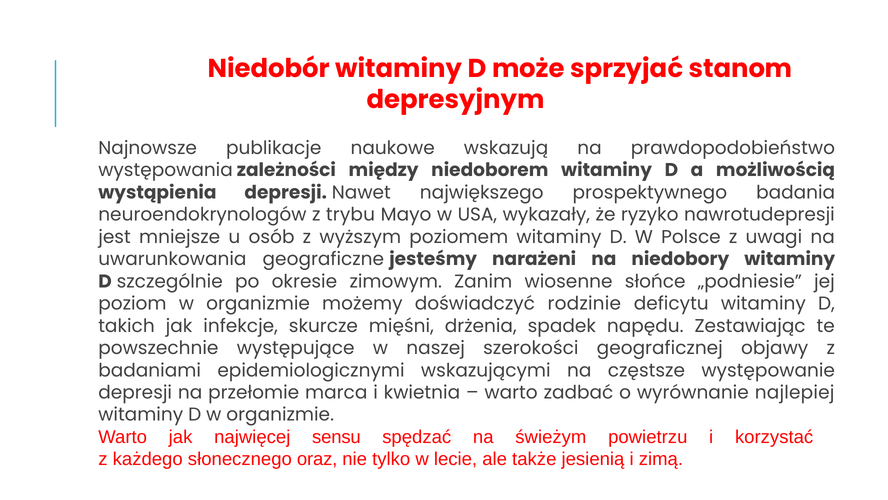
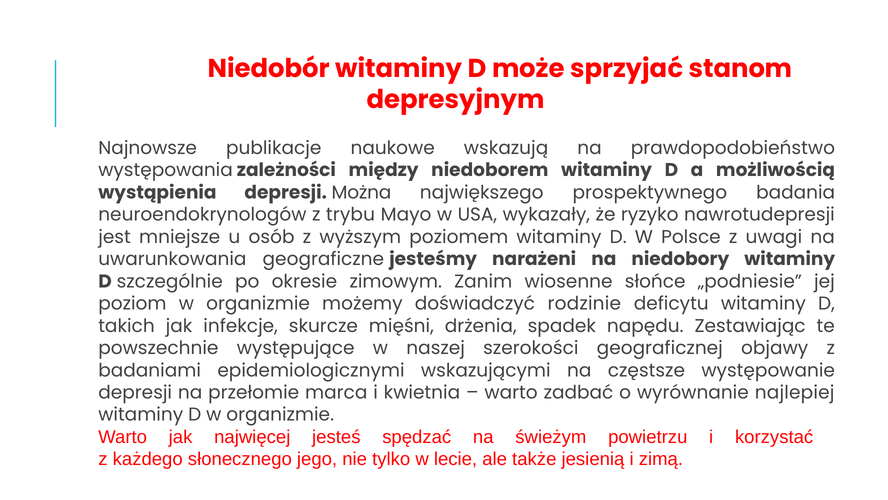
Nawet: Nawet -> Można
sensu: sensu -> jesteś
oraz: oraz -> jego
